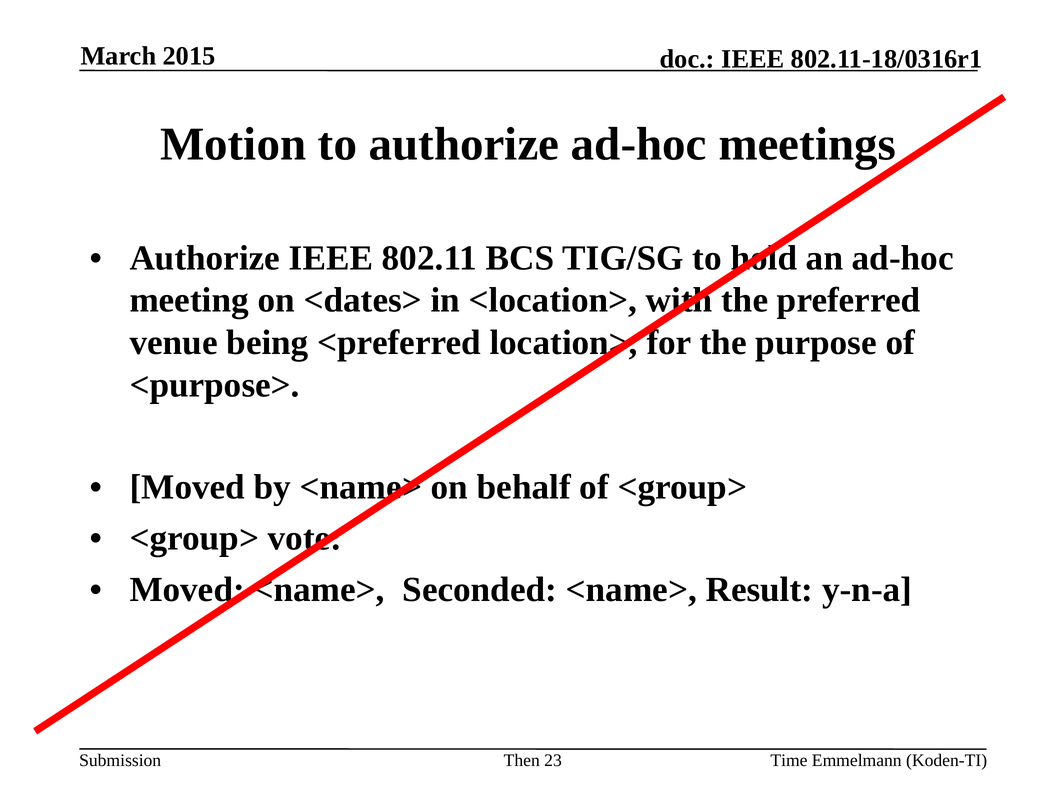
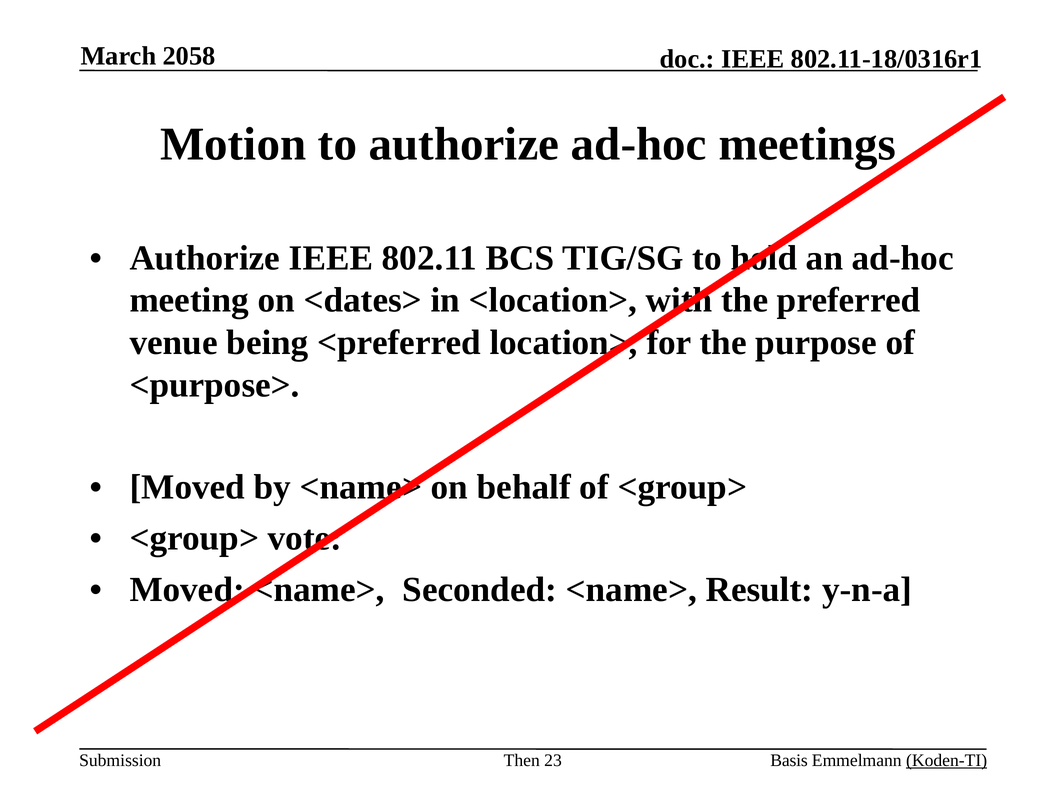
2015: 2015 -> 2058
Time: Time -> Basis
Koden-TI underline: none -> present
